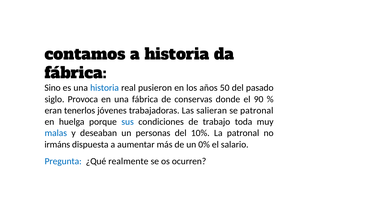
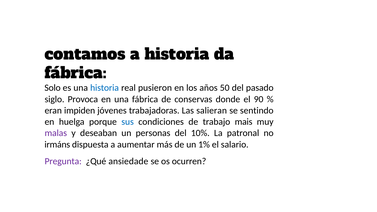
Sino: Sino -> Solo
tenerlos: tenerlos -> impiden
se patronal: patronal -> sentindo
toda: toda -> mais
malas colour: blue -> purple
0%: 0% -> 1%
Pregunta colour: blue -> purple
realmente: realmente -> ansiedade
